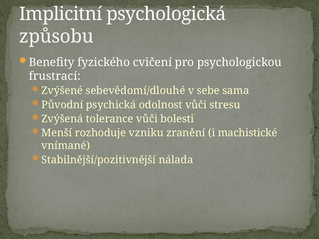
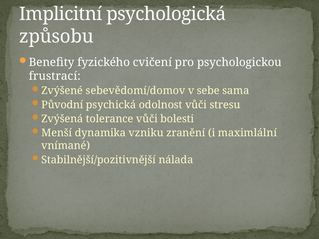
sebevědomí/dlouhé: sebevědomí/dlouhé -> sebevědomí/domov
rozhoduje: rozhoduje -> dynamika
machistické: machistické -> maximlální
